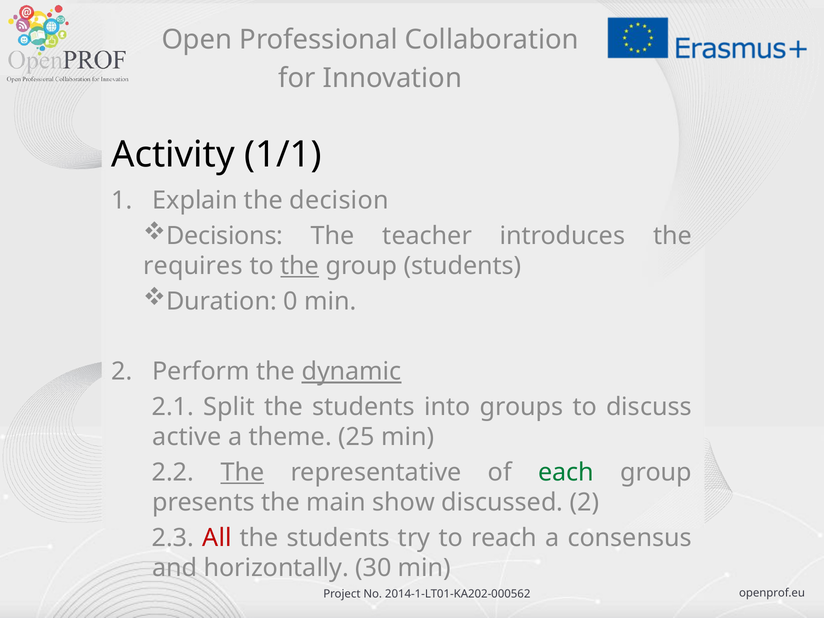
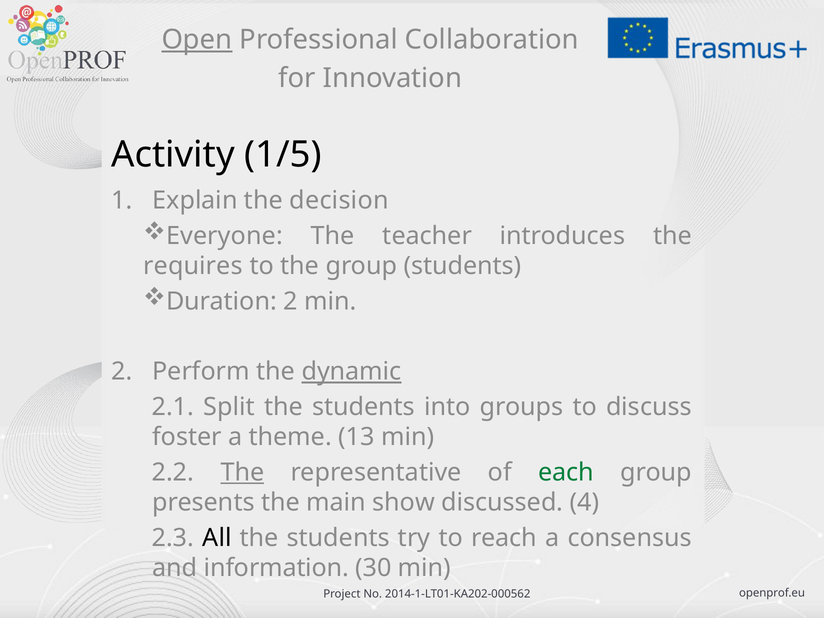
Open underline: none -> present
1/1: 1/1 -> 1/5
Decisions: Decisions -> Everyone
the at (300, 266) underline: present -> none
Duration 0: 0 -> 2
active: active -> foster
25: 25 -> 13
discussed 2: 2 -> 4
All colour: red -> black
horizontally: horizontally -> information
